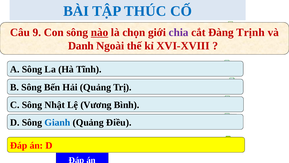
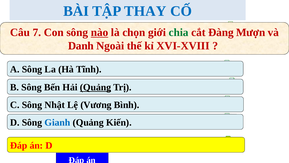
THÚC: THÚC -> THAY
9: 9 -> 7
chia colour: purple -> green
Trịnh: Trịnh -> Mượn
Quảng at (95, 87) underline: none -> present
Điều: Điều -> Kiến
